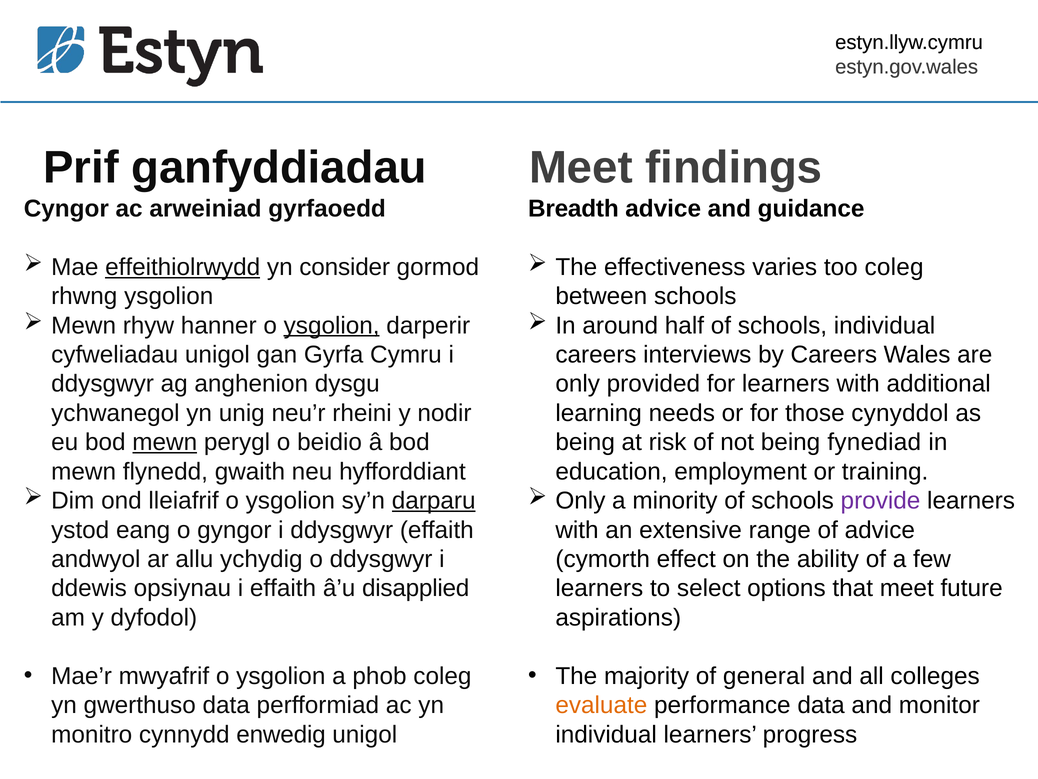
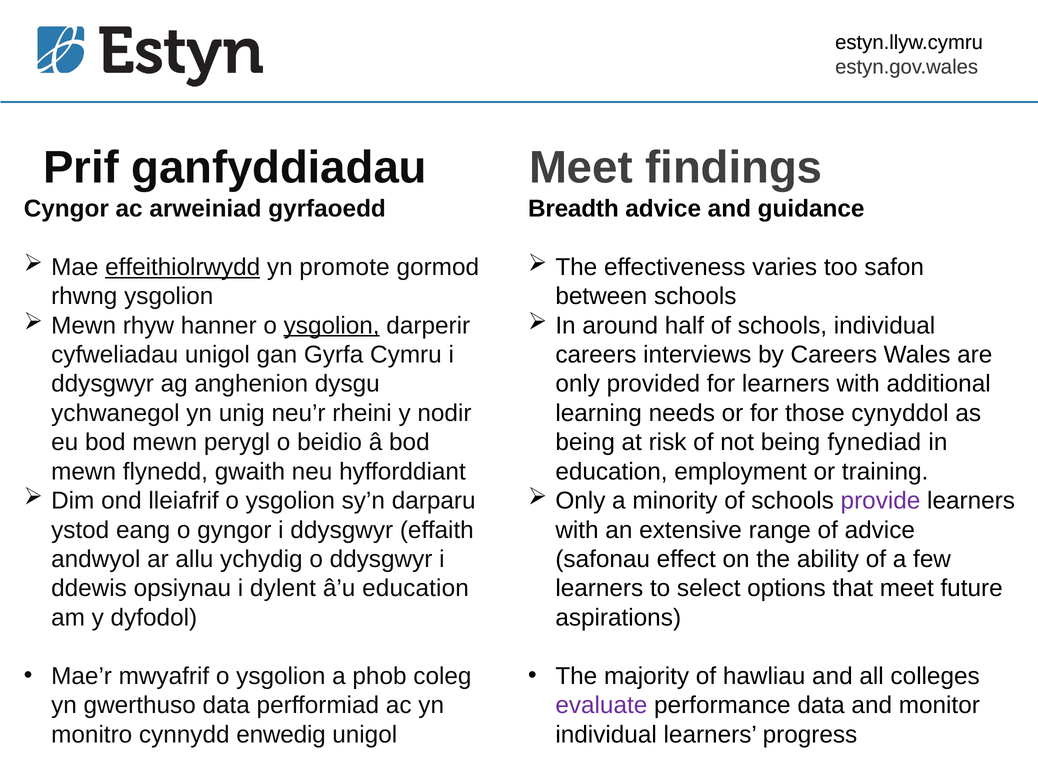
consider: consider -> promote
too coleg: coleg -> safon
mewn at (165, 442) underline: present -> none
darparu underline: present -> none
cymorth: cymorth -> safonau
i effaith: effaith -> dylent
â’u disapplied: disapplied -> education
general: general -> hawliau
evaluate colour: orange -> purple
